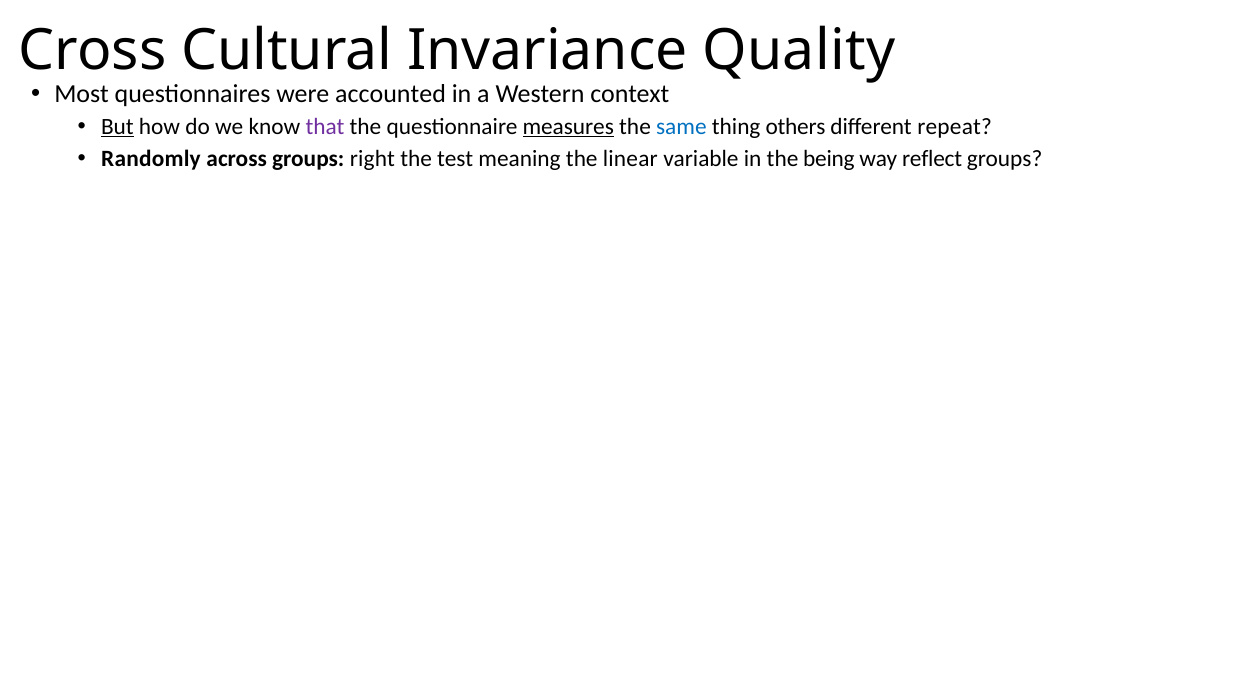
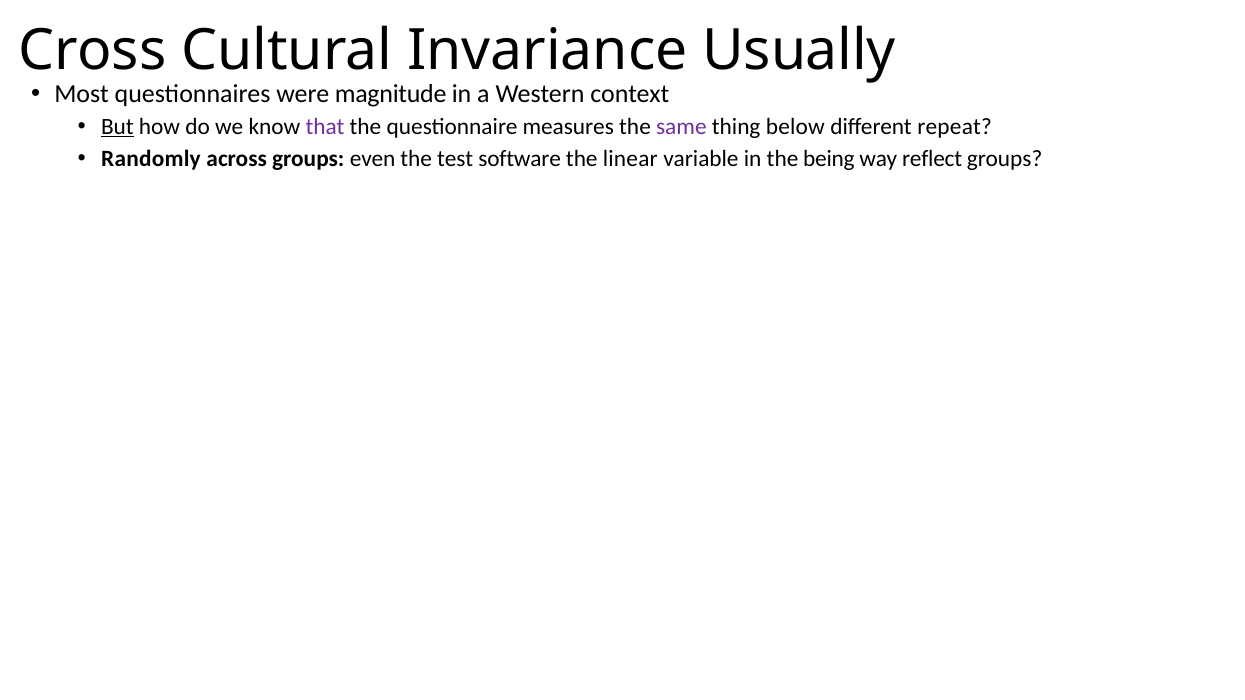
Quality: Quality -> Usually
accounted: accounted -> magnitude
measures underline: present -> none
same colour: blue -> purple
others: others -> below
right: right -> even
meaning: meaning -> software
